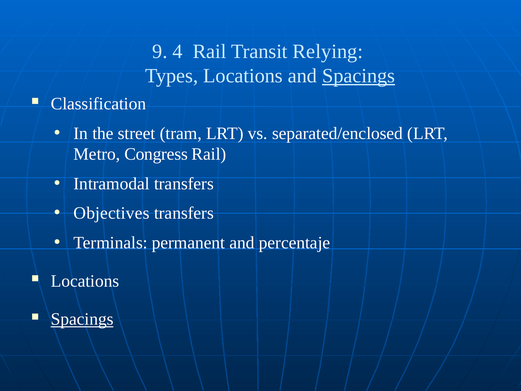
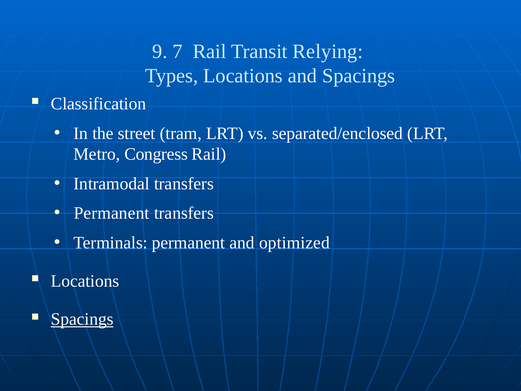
4: 4 -> 7
Spacings at (359, 76) underline: present -> none
Objectives at (112, 213): Objectives -> Permanent
percentaje: percentaje -> optimized
